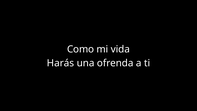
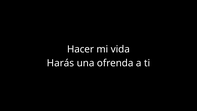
Como: Como -> Hacer
